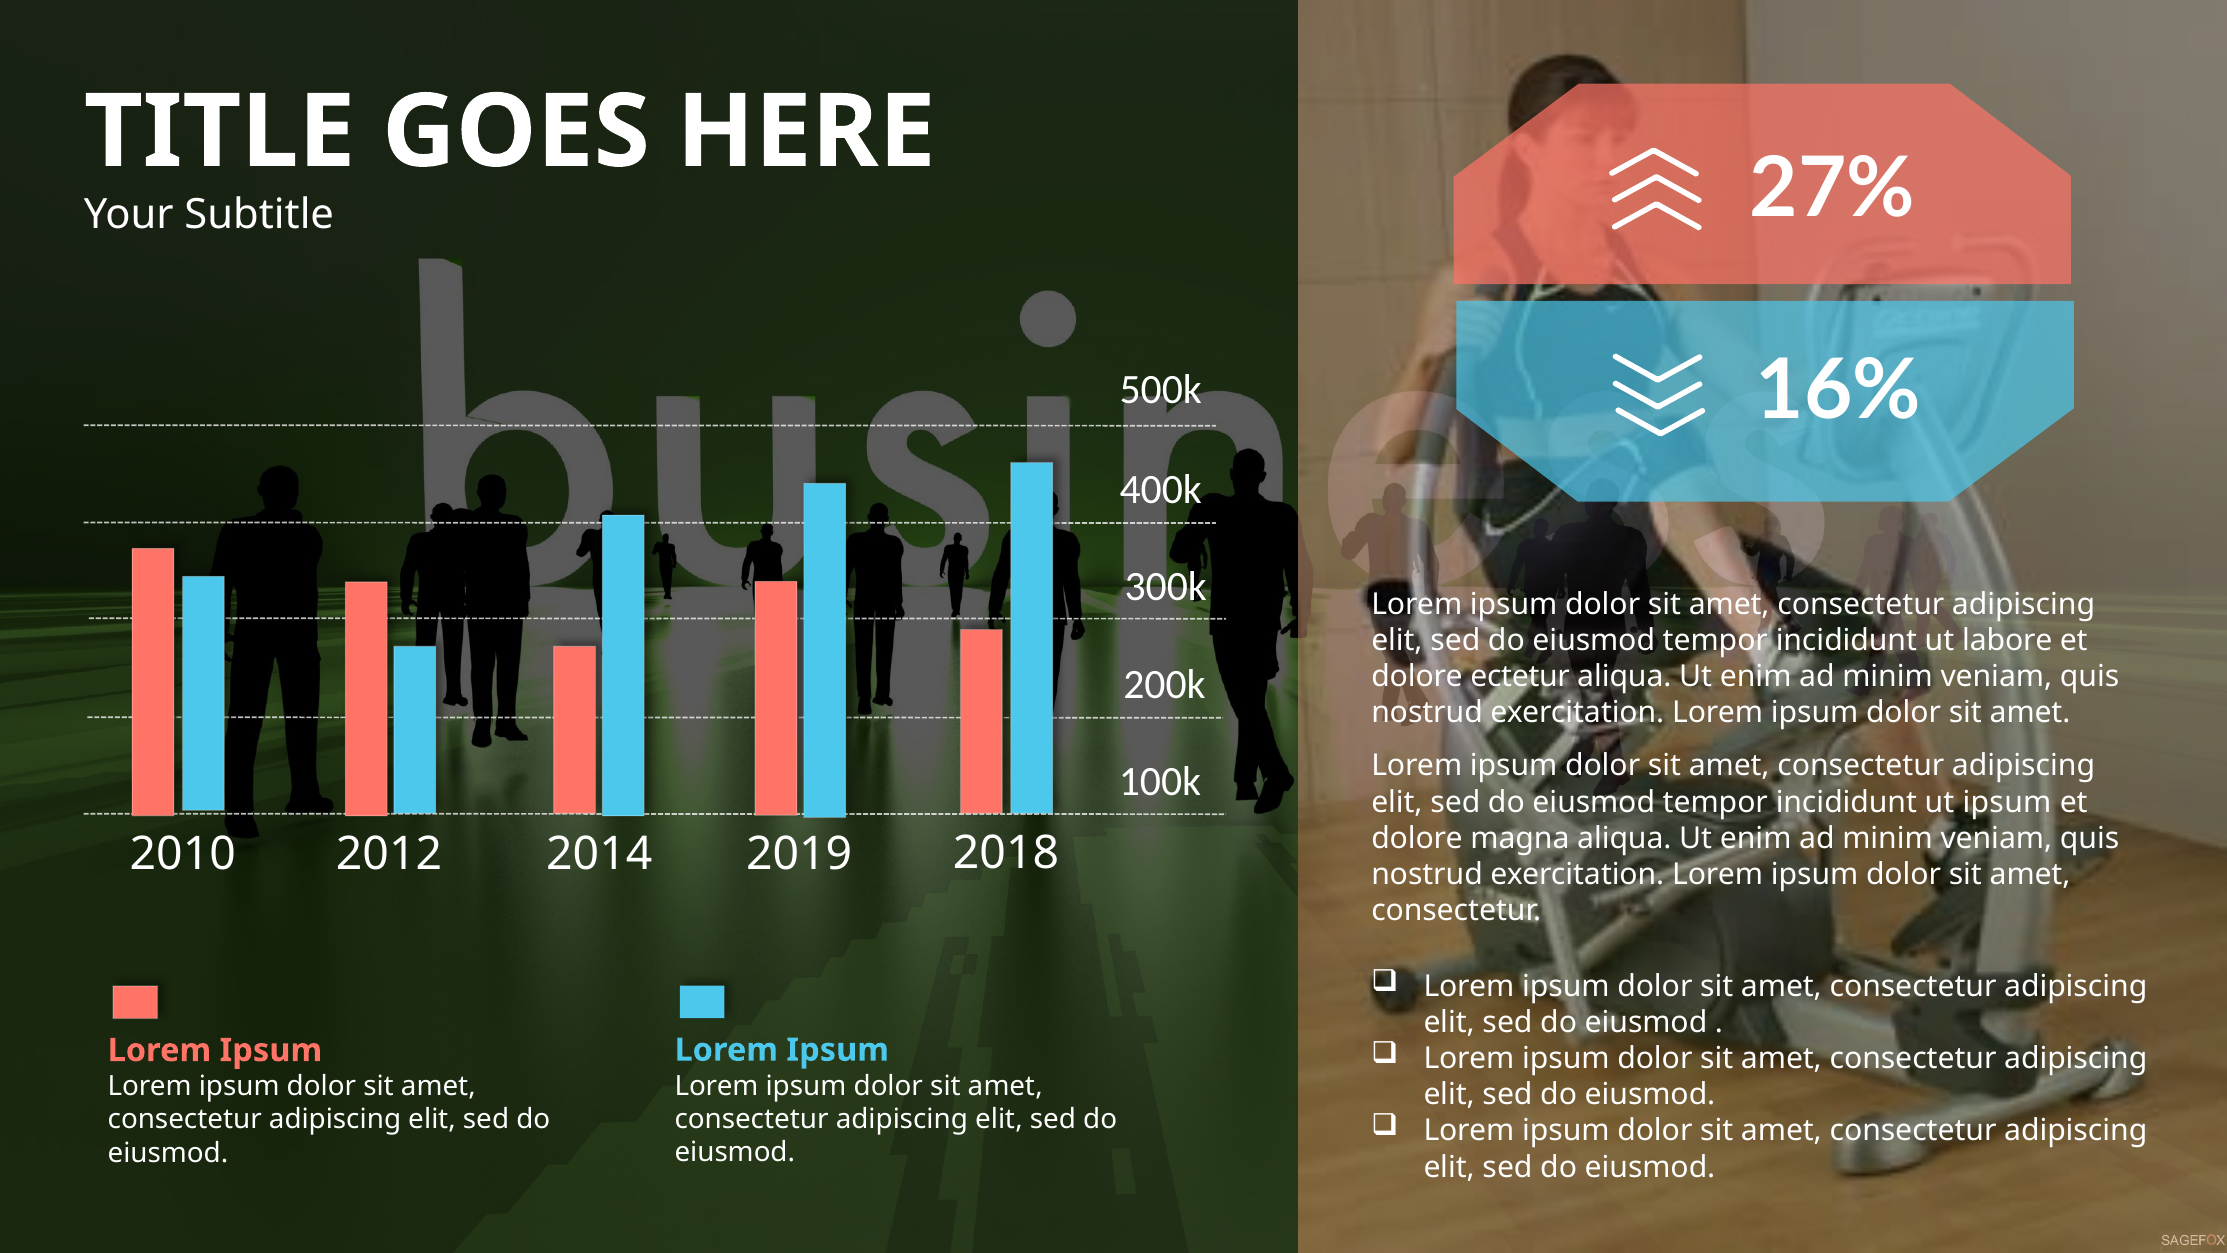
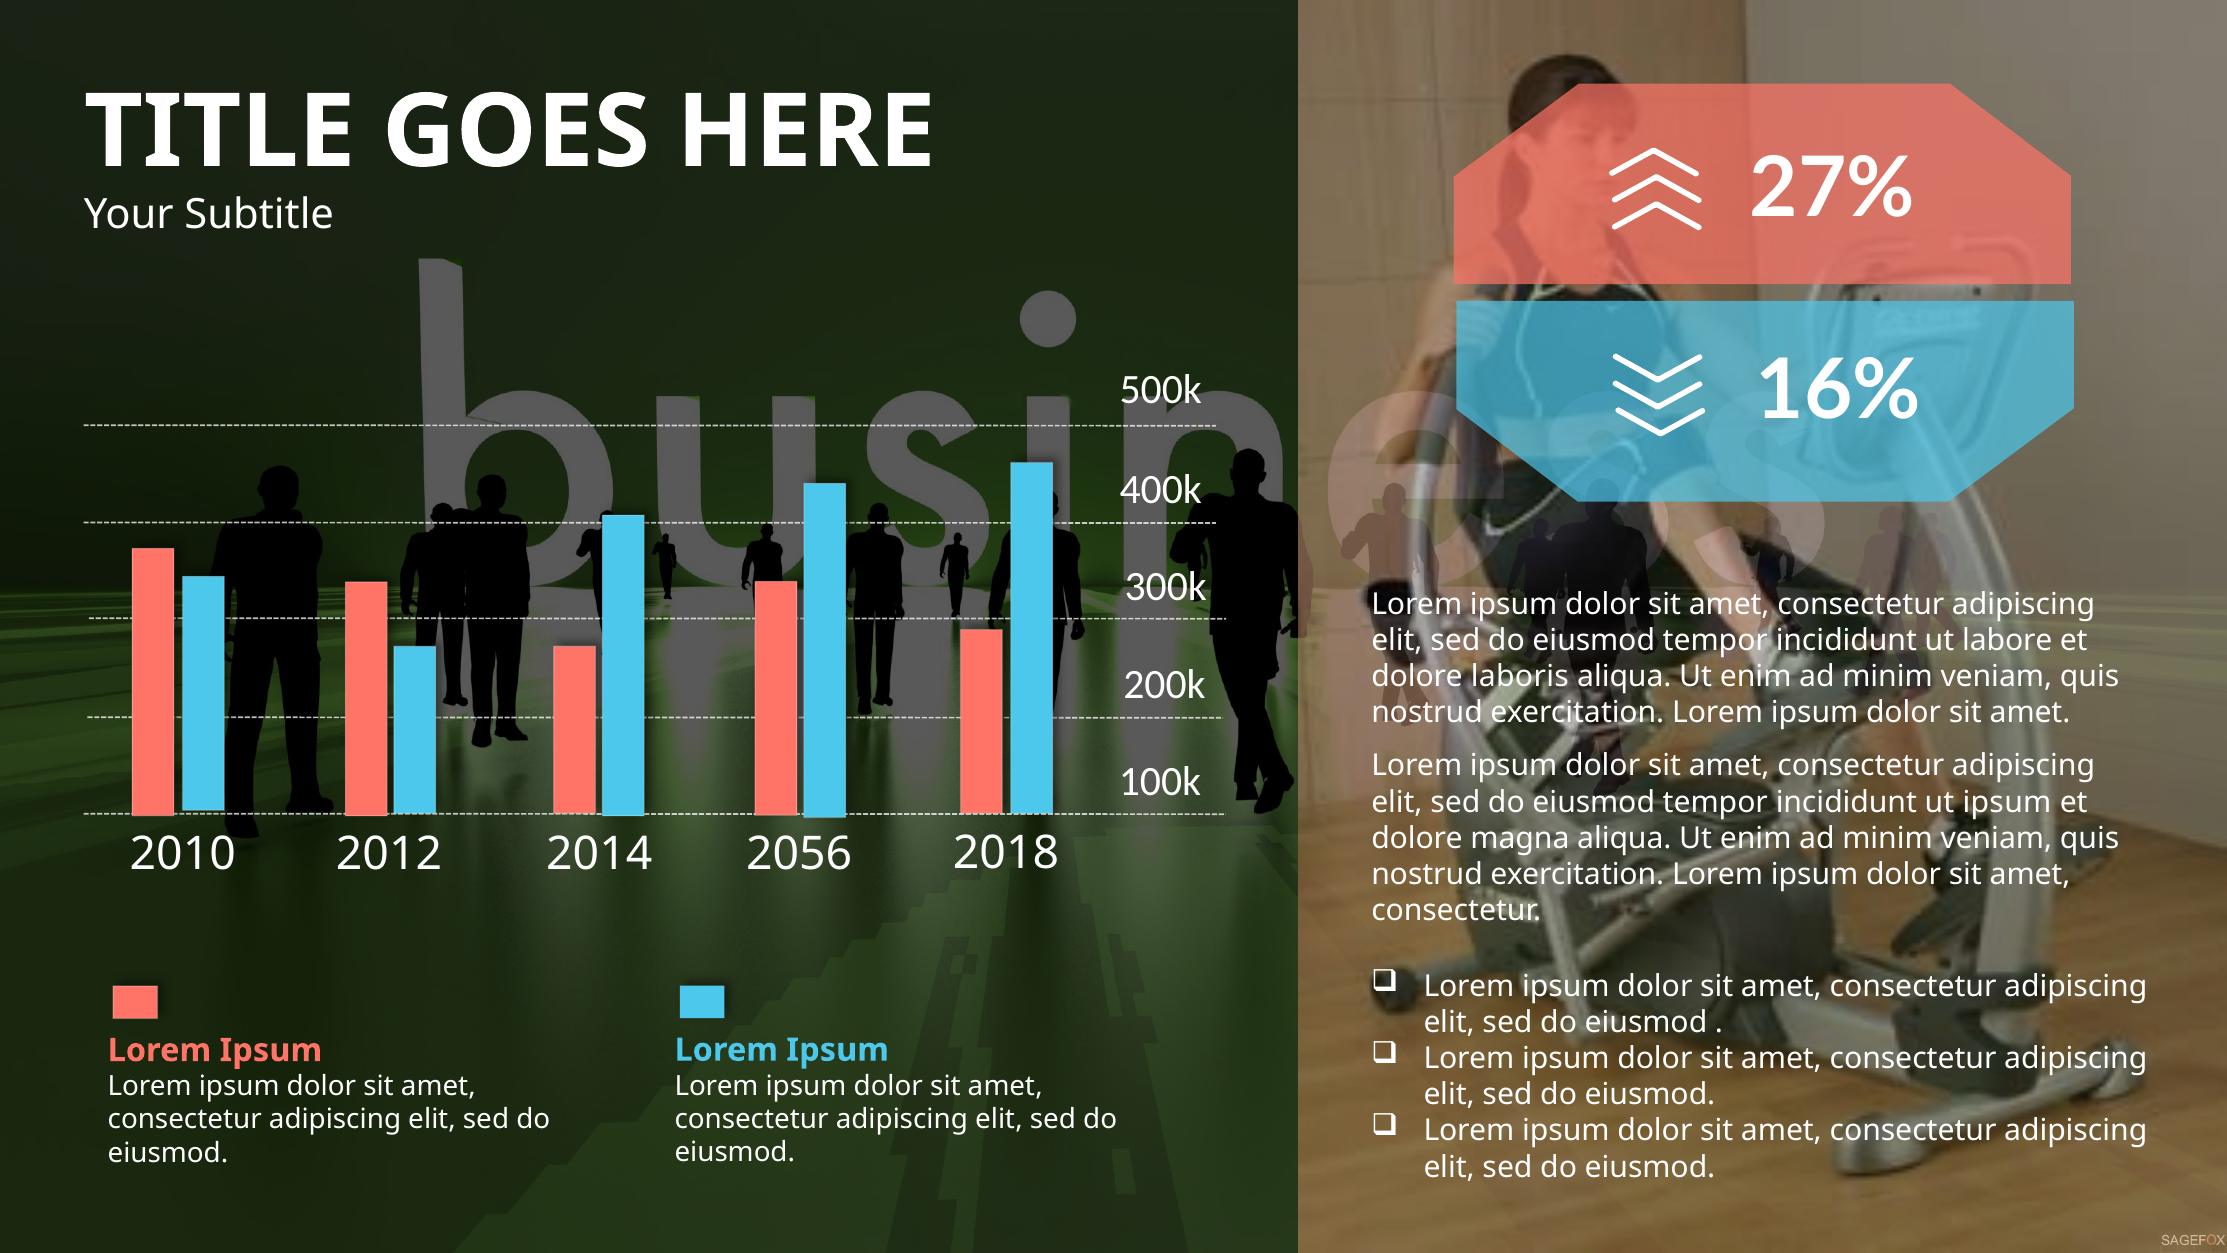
ectetur: ectetur -> laboris
2019: 2019 -> 2056
